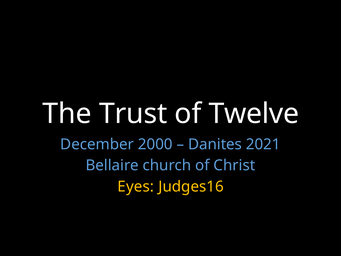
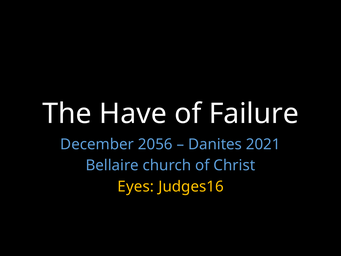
Trust: Trust -> Have
Twelve: Twelve -> Failure
2000: 2000 -> 2056
